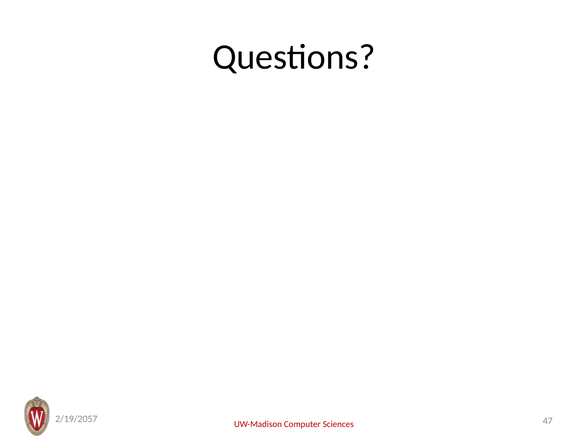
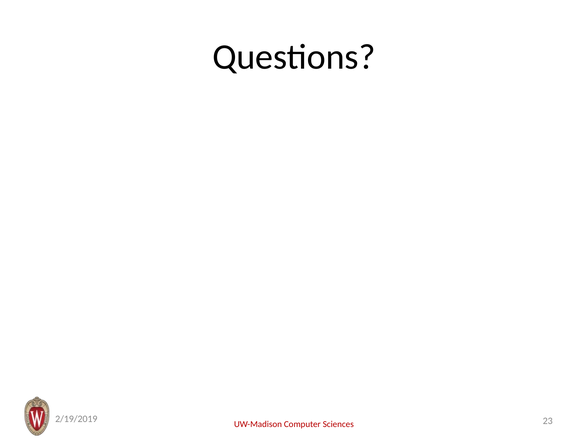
2/19/2057: 2/19/2057 -> 2/19/2019
47: 47 -> 23
